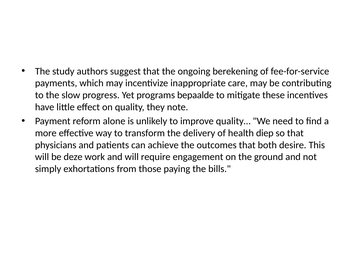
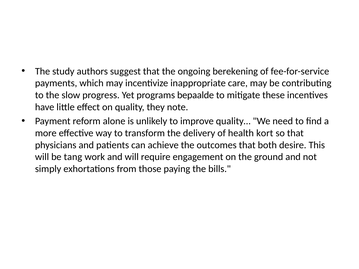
diep: diep -> kort
deze: deze -> tang
